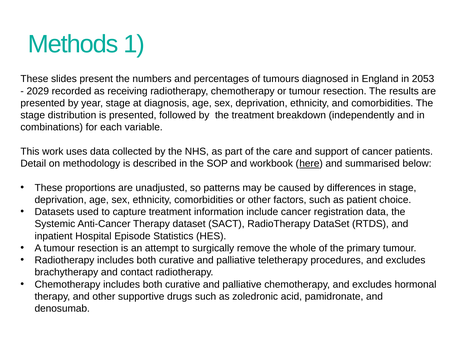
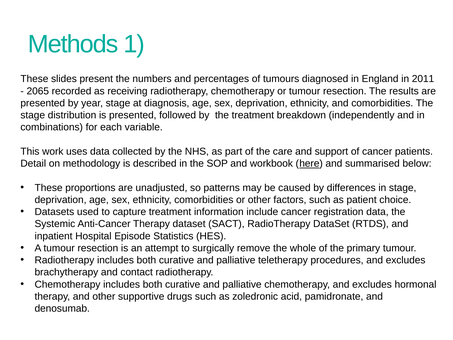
2053: 2053 -> 2011
2029: 2029 -> 2065
